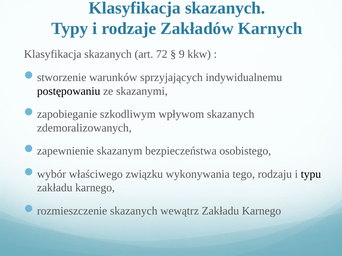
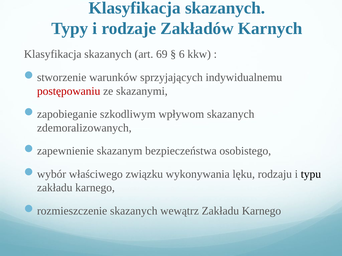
72: 72 -> 69
9: 9 -> 6
postępowaniu colour: black -> red
tego: tego -> lęku
